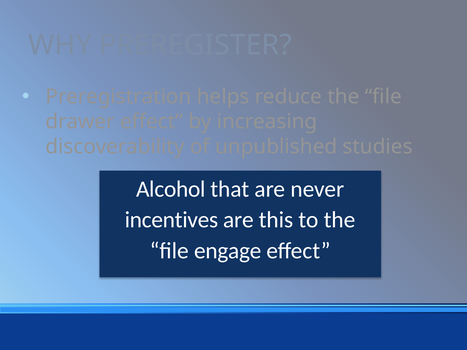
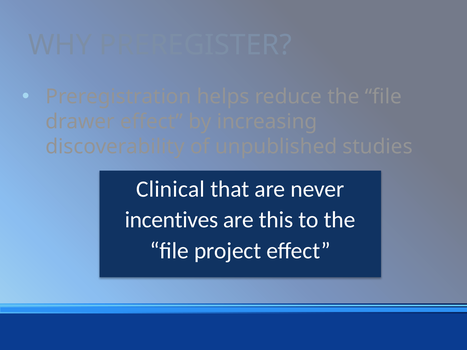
Alcohol: Alcohol -> Clinical
engage: engage -> project
